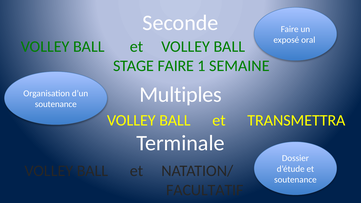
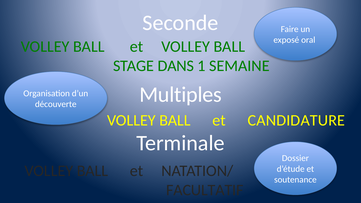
STAGE FAIRE: FAIRE -> DANS
soutenance at (56, 104): soutenance -> découverte
TRANSMETTRA: TRANSMETTRA -> CANDIDATURE
